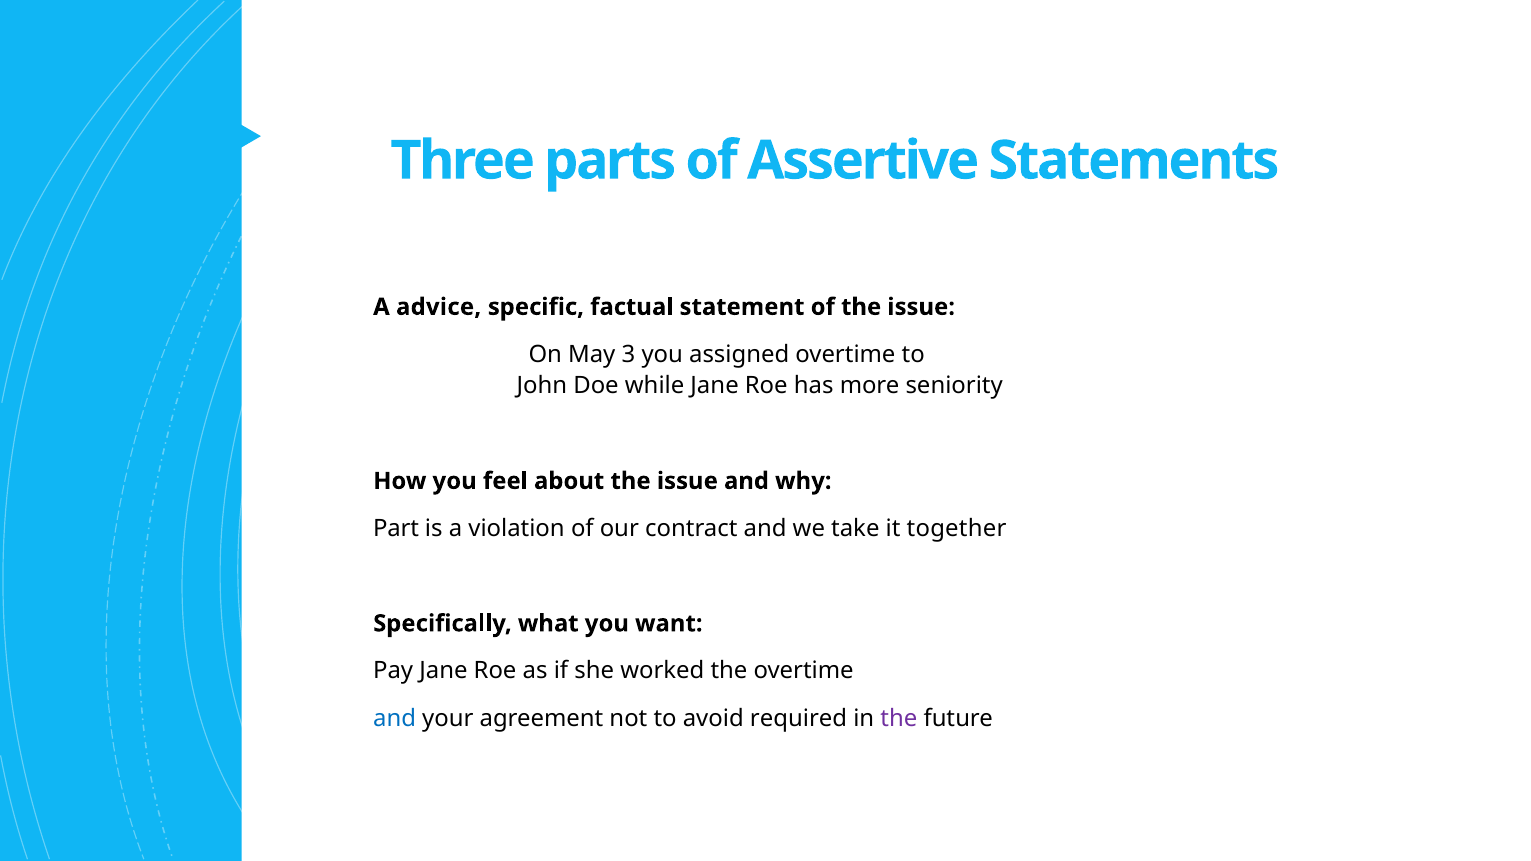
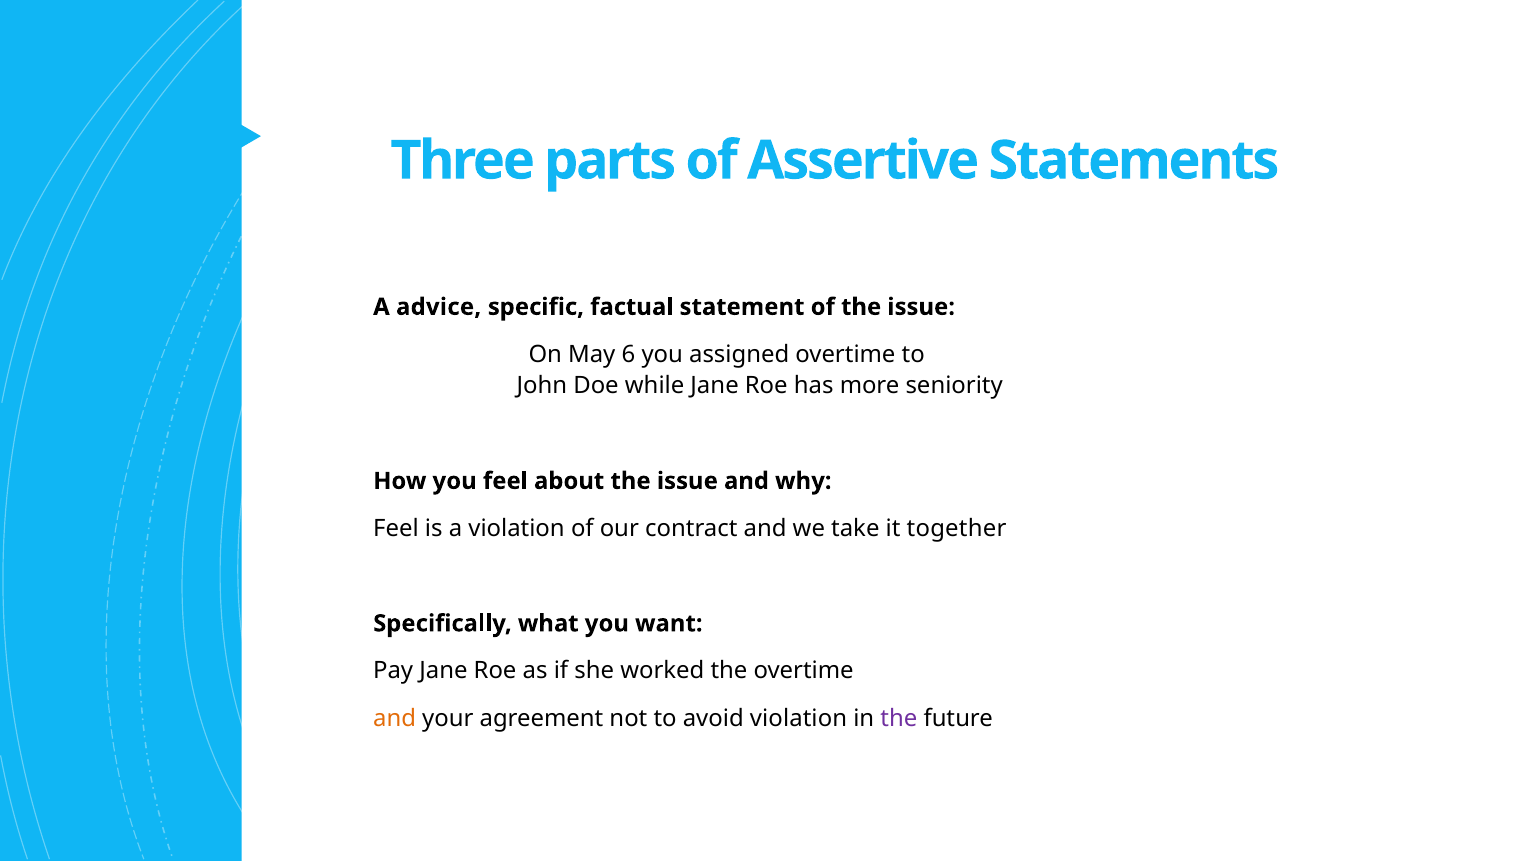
3: 3 -> 6
Part at (396, 529): Part -> Feel
and at (395, 719) colour: blue -> orange
avoid required: required -> violation
